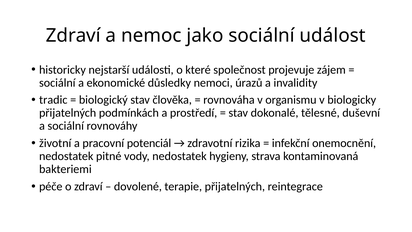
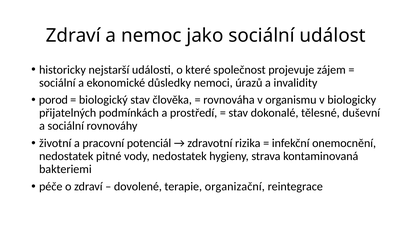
tradic: tradic -> porod
terapie přijatelných: přijatelných -> organizační
